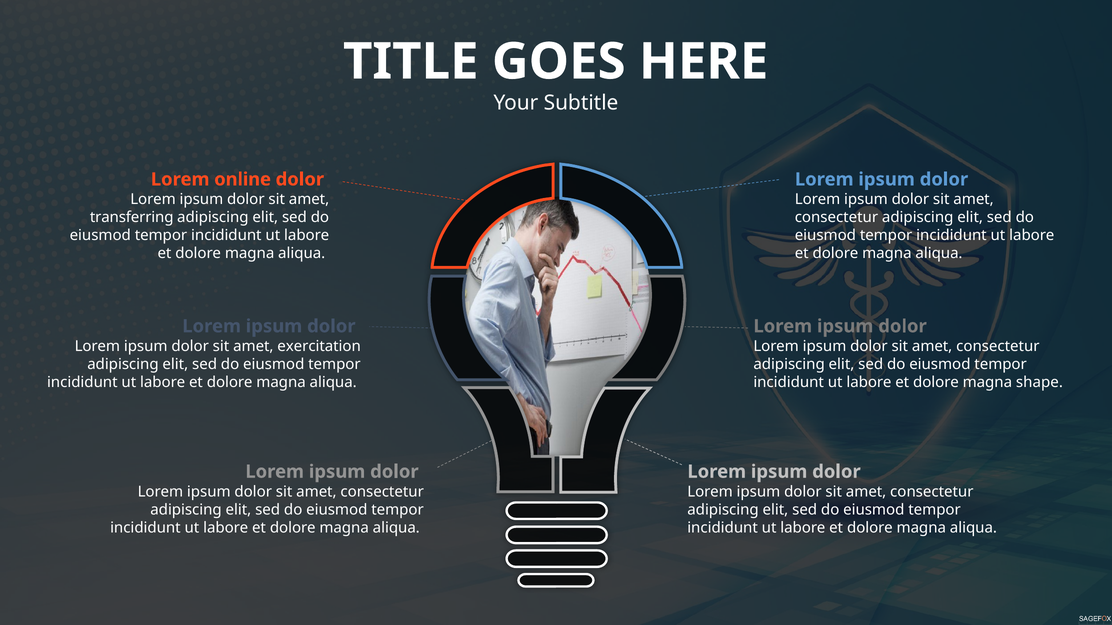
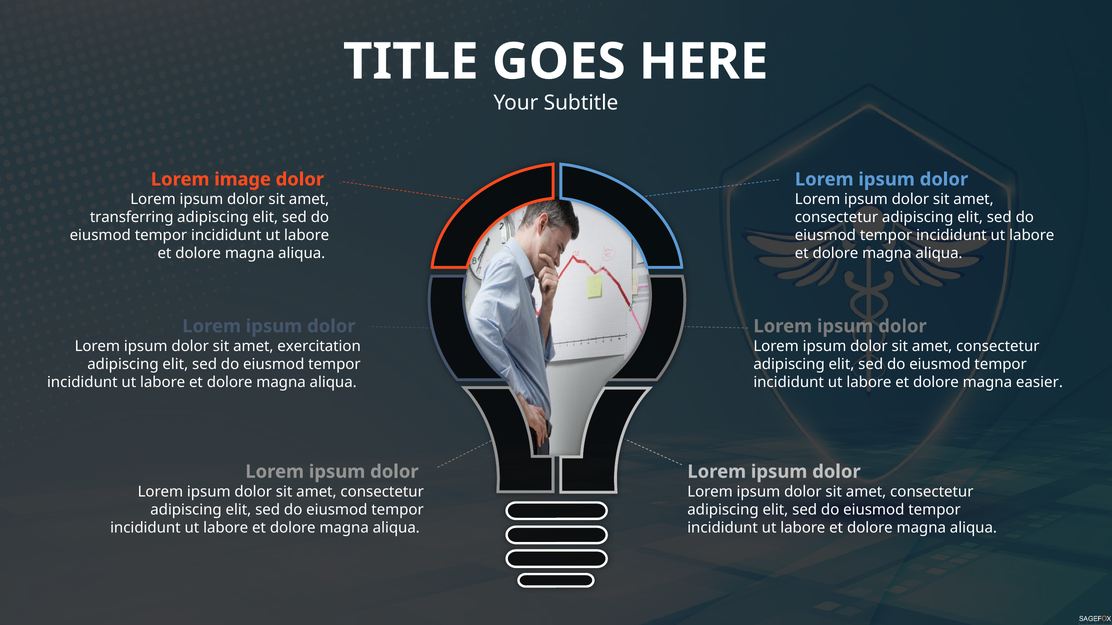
online: online -> image
shape: shape -> easier
